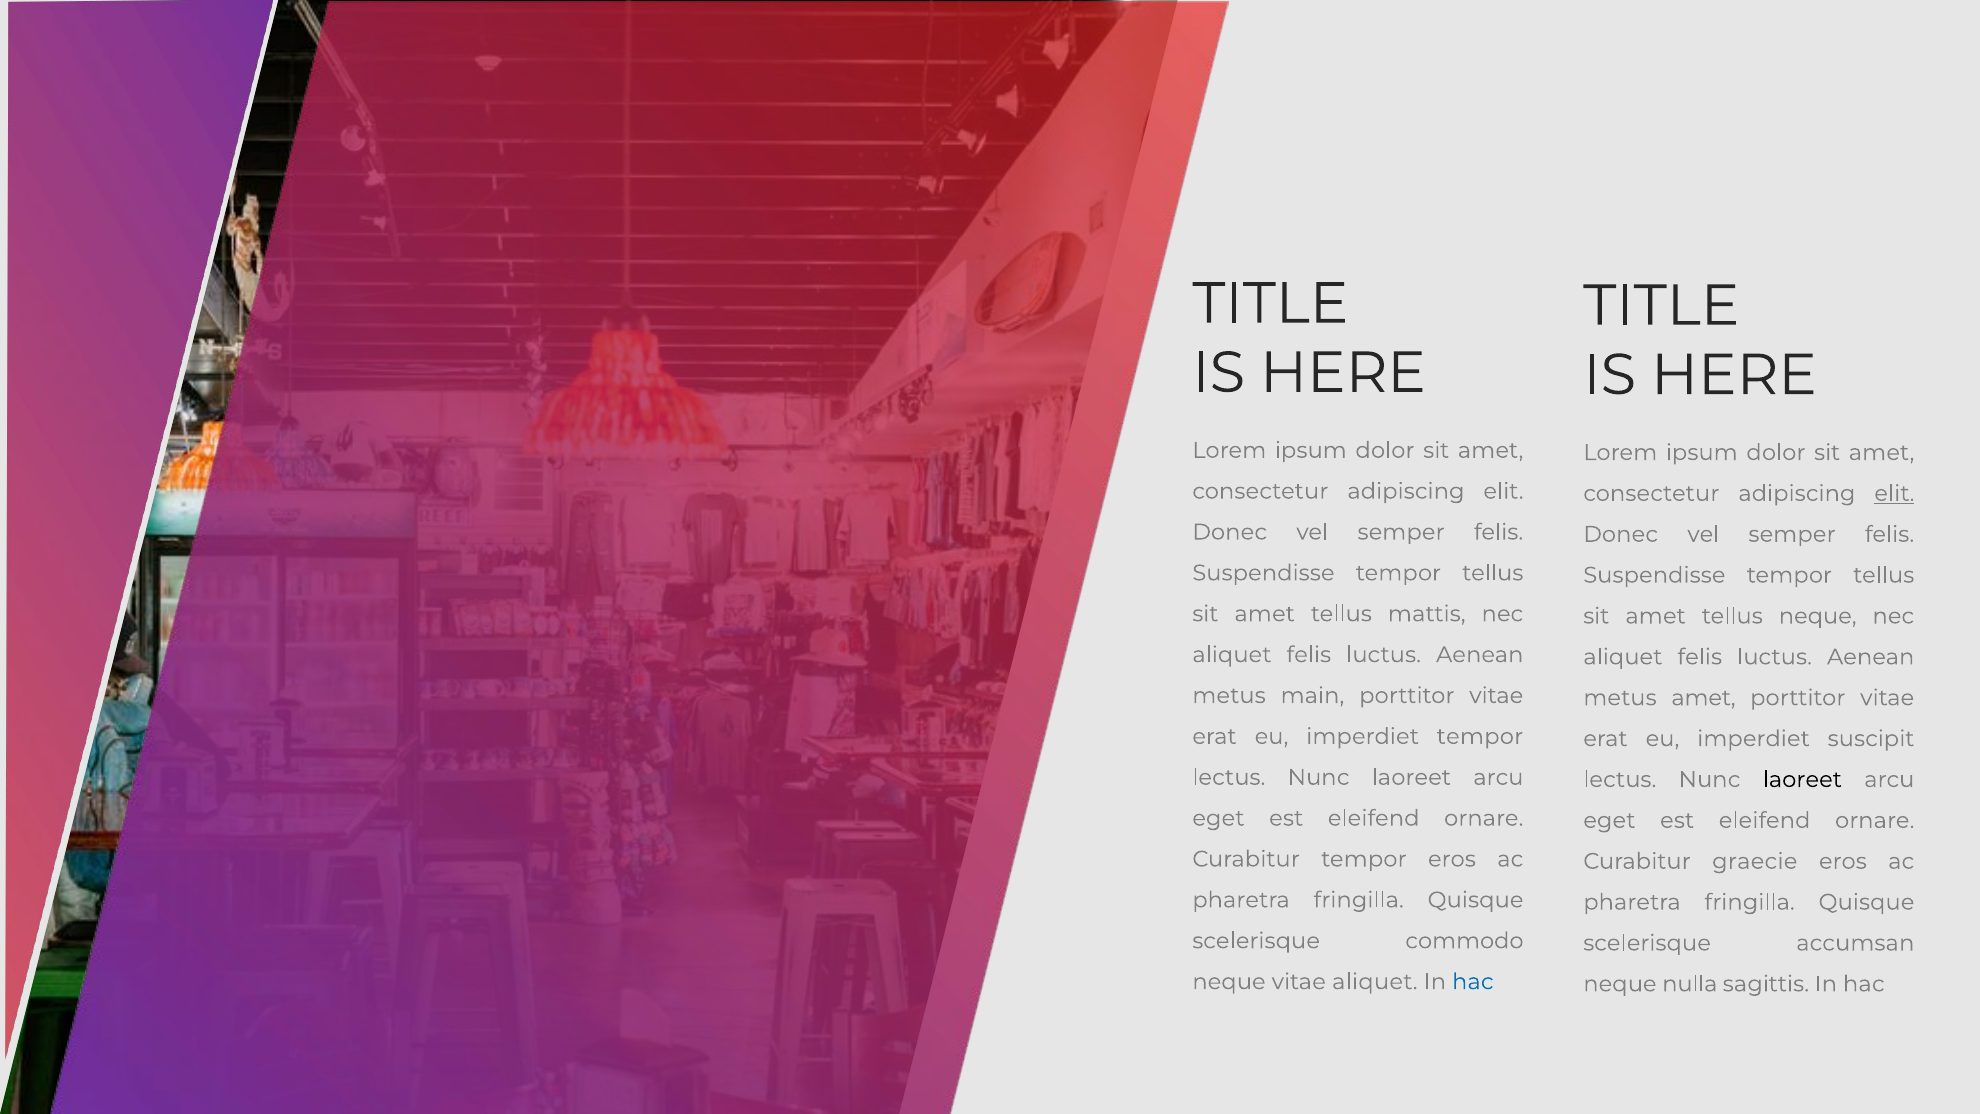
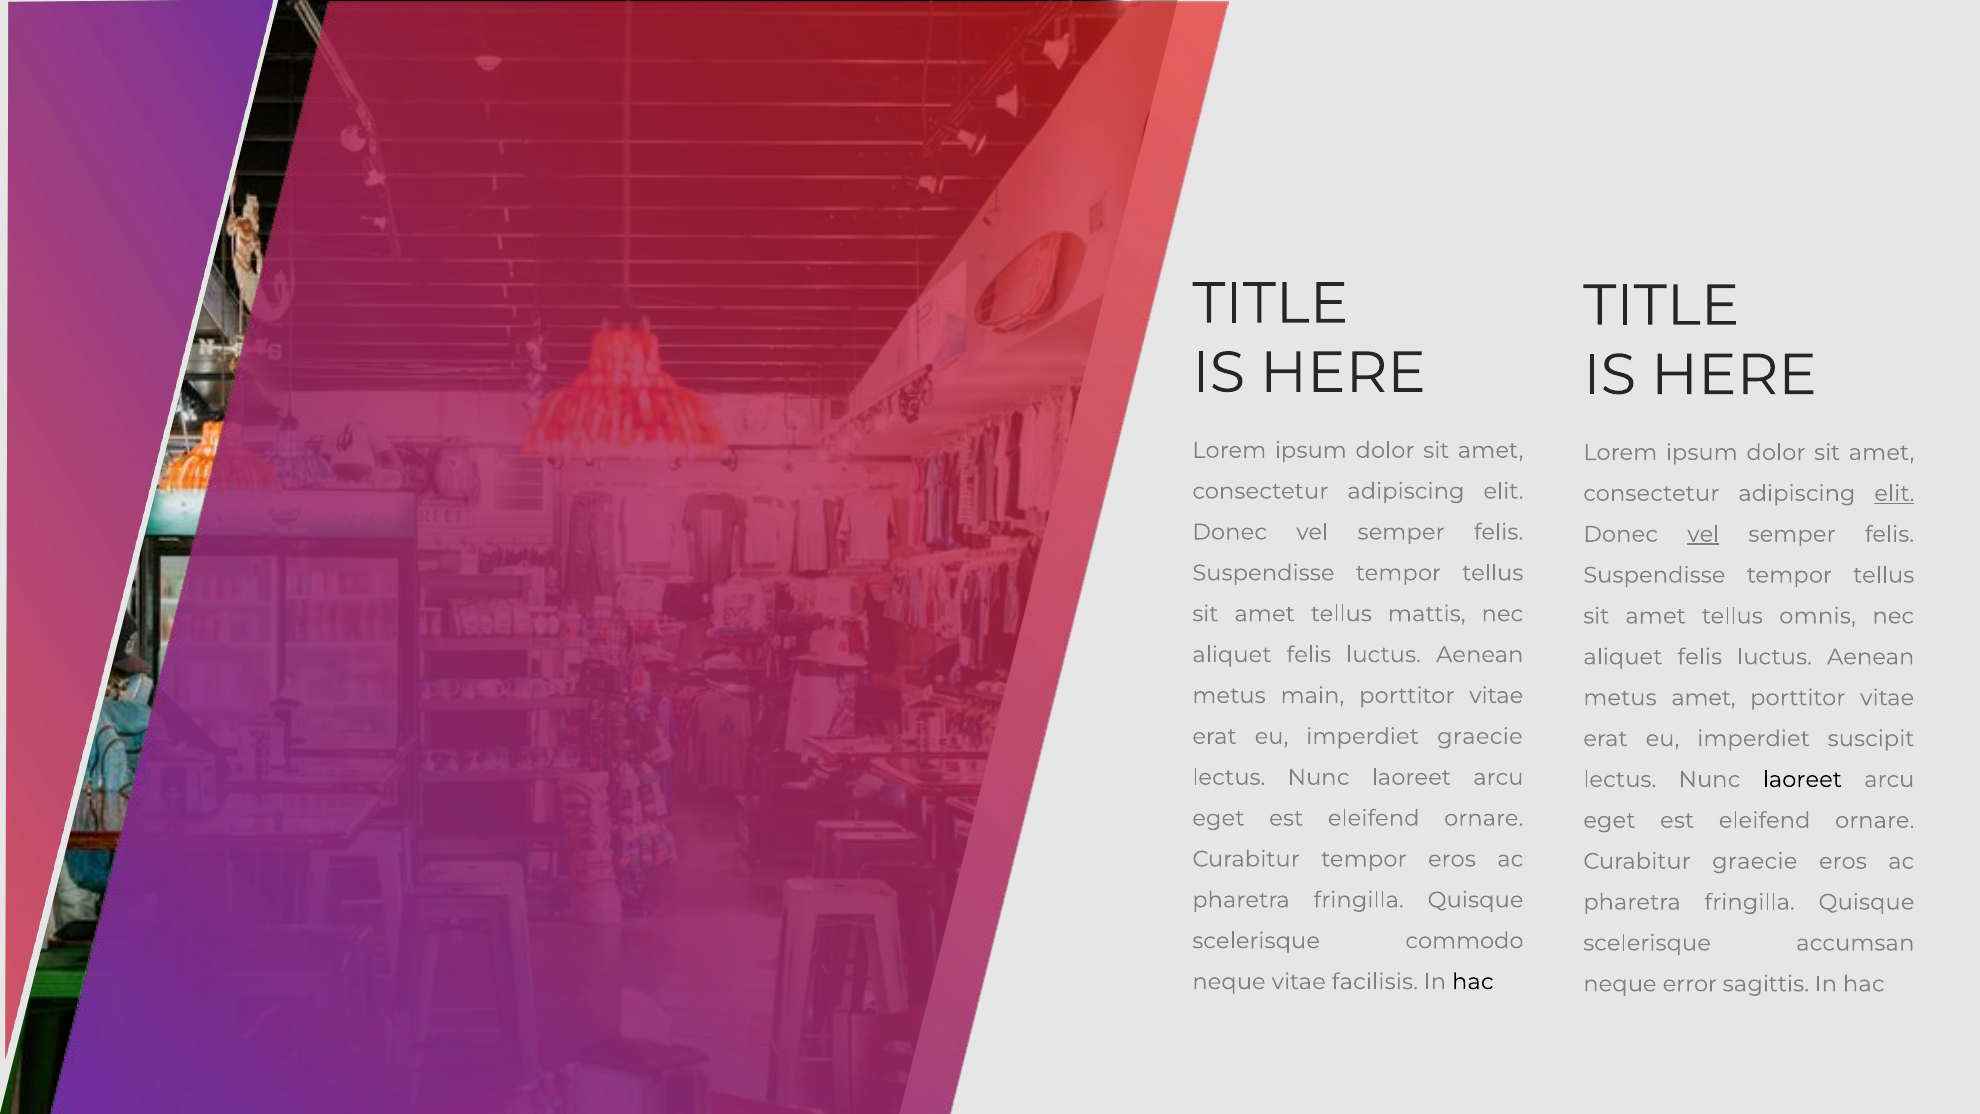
vel at (1703, 534) underline: none -> present
tellus neque: neque -> omnis
imperdiet tempor: tempor -> graecie
vitae aliquet: aliquet -> facilisis
hac at (1473, 981) colour: blue -> black
nulla: nulla -> error
